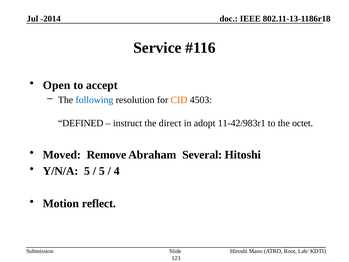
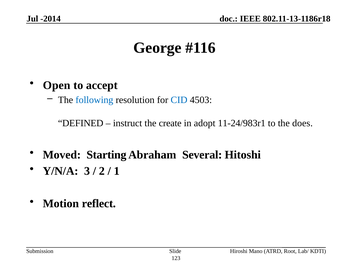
Service: Service -> George
CID colour: orange -> blue
direct: direct -> create
11-42/983r1: 11-42/983r1 -> 11-24/983r1
octet: octet -> does
Remove: Remove -> Starting
Y/N/A 5: 5 -> 3
5 at (102, 171): 5 -> 2
4: 4 -> 1
